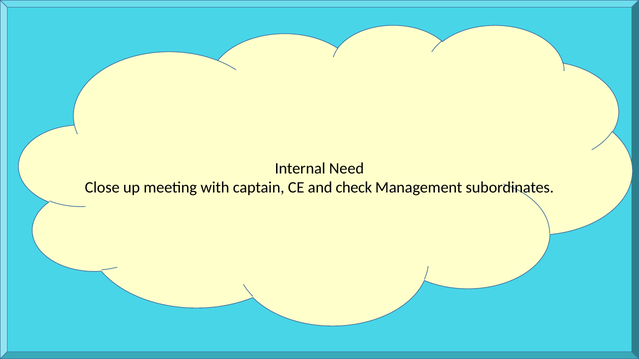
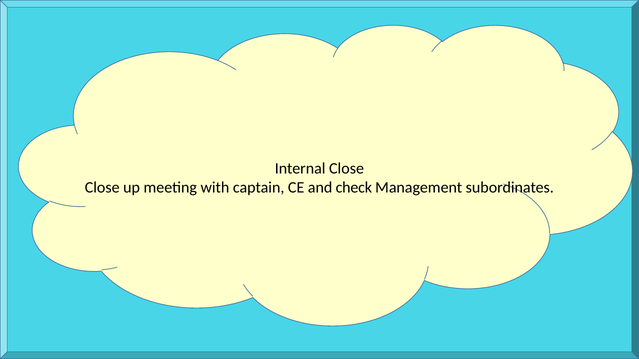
Internal Need: Need -> Close
